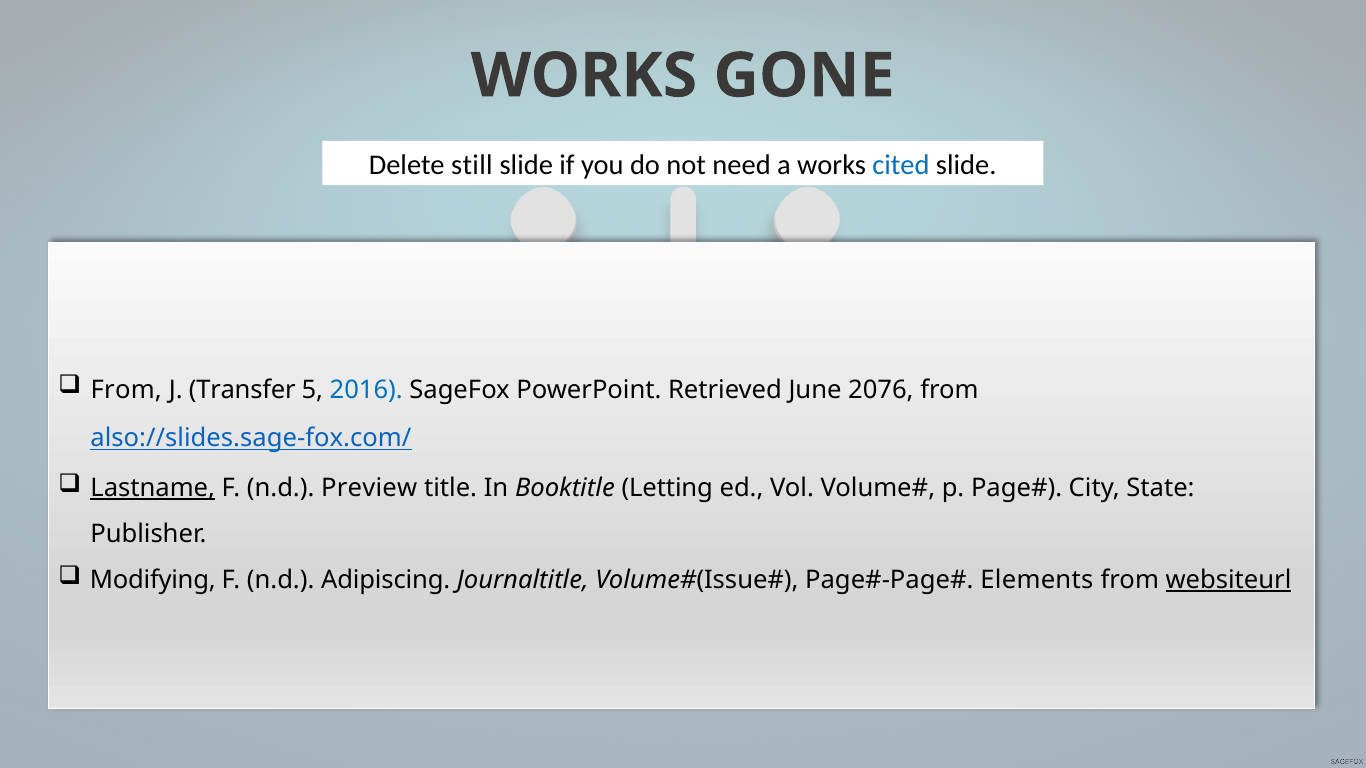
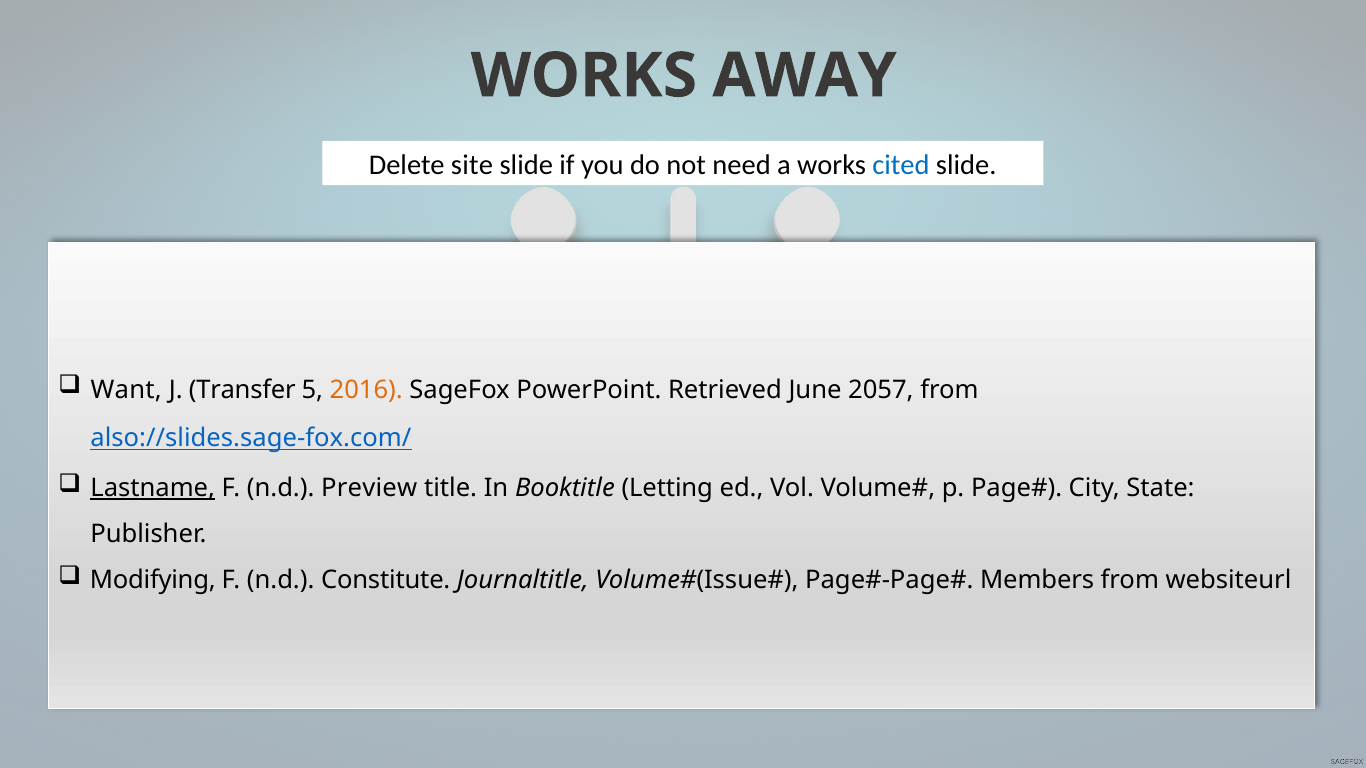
GONE: GONE -> AWAY
still: still -> site
From at (126, 390): From -> Want
2016 colour: blue -> orange
2076: 2076 -> 2057
Adipiscing: Adipiscing -> Constitute
Elements: Elements -> Members
websiteurl underline: present -> none
